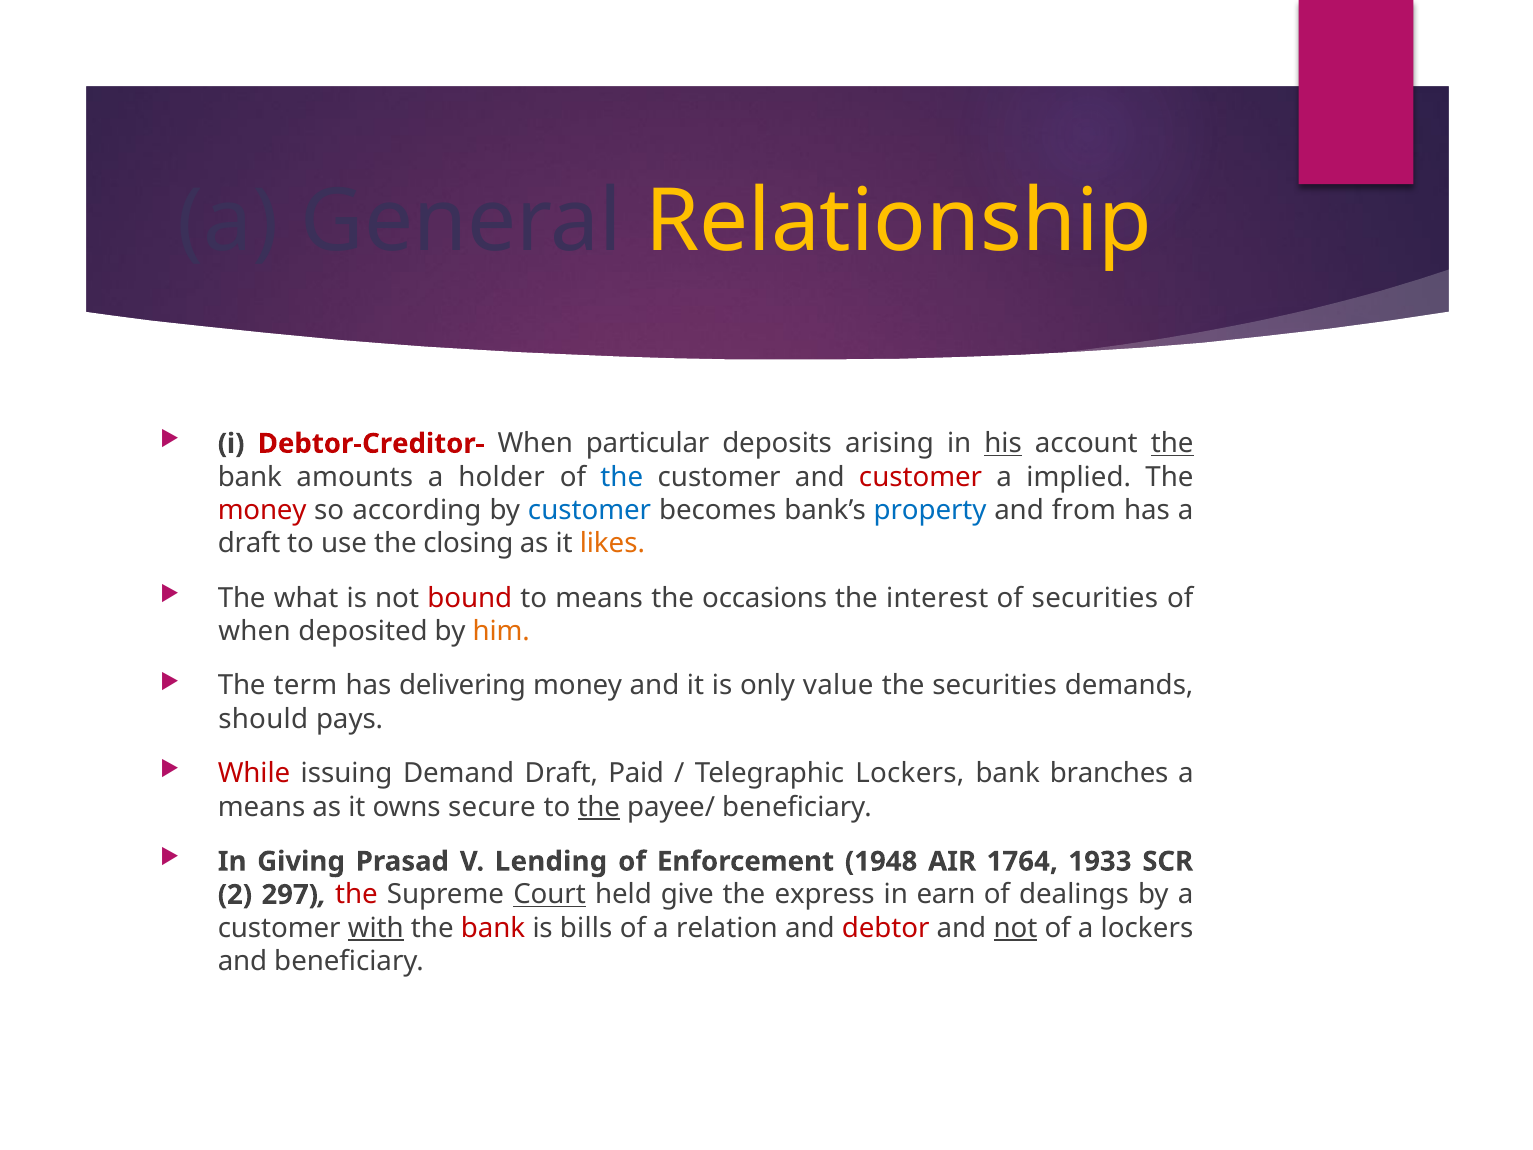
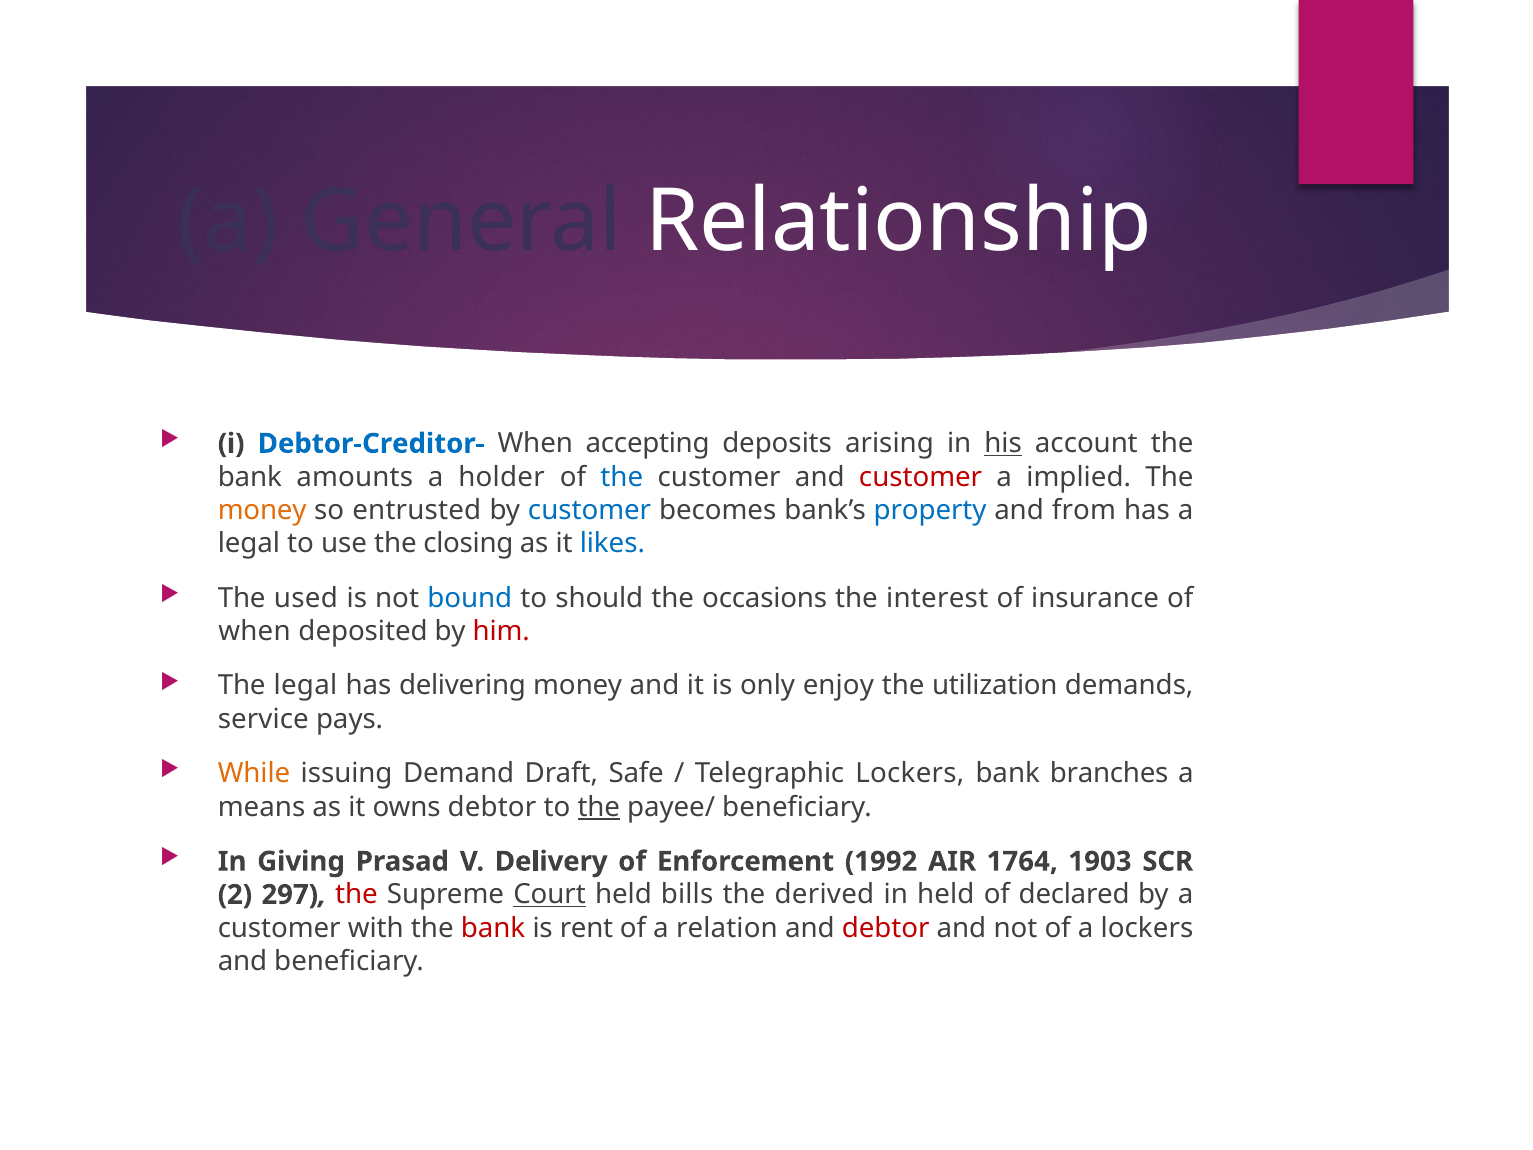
Relationship colour: yellow -> white
Debtor-Creditor- colour: red -> blue
particular: particular -> accepting
the at (1172, 444) underline: present -> none
money at (262, 510) colour: red -> orange
according: according -> entrusted
draft at (249, 543): draft -> legal
likes colour: orange -> blue
what: what -> used
bound colour: red -> blue
to means: means -> should
of securities: securities -> insurance
him colour: orange -> red
The term: term -> legal
value: value -> enjoy
the securities: securities -> utilization
should: should -> service
While colour: red -> orange
Paid: Paid -> Safe
owns secure: secure -> debtor
Lending: Lending -> Delivery
1948: 1948 -> 1992
1933: 1933 -> 1903
give: give -> bills
express: express -> derived
in earn: earn -> held
dealings: dealings -> declared
with underline: present -> none
bills: bills -> rent
not at (1015, 928) underline: present -> none
